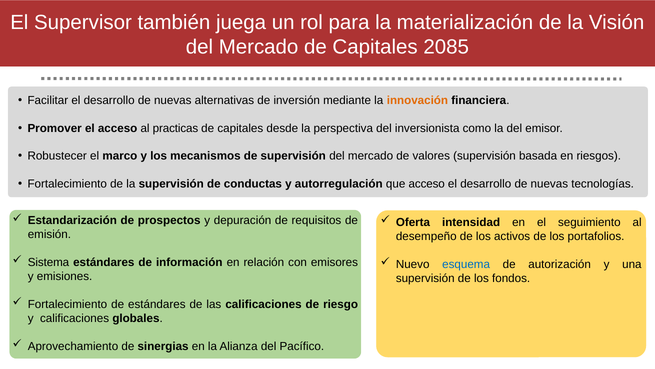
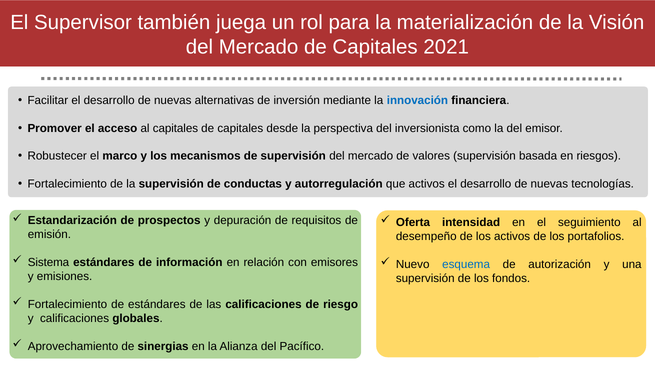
2085: 2085 -> 2021
innovación colour: orange -> blue
al practicas: practicas -> capitales
que acceso: acceso -> activos
